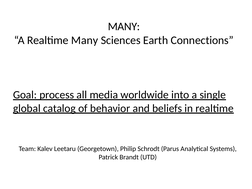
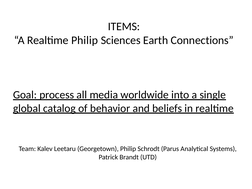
MANY at (124, 26): MANY -> ITEMS
Realtime Many: Many -> Philip
